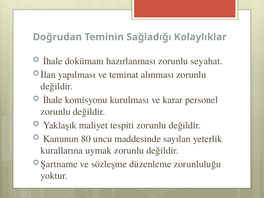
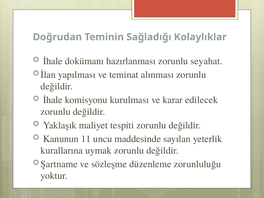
personel: personel -> edilecek
80: 80 -> 11
